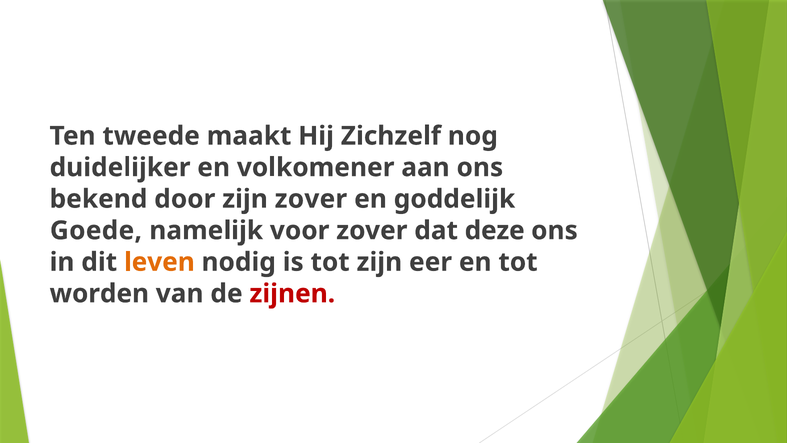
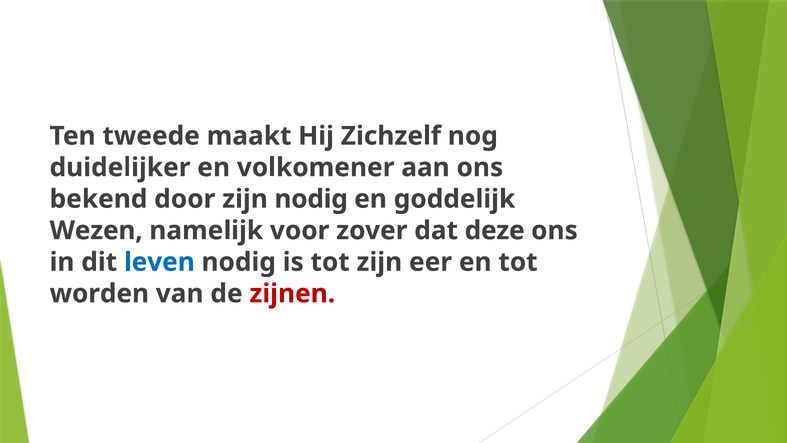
zijn zover: zover -> nodig
Goede: Goede -> Wezen
leven colour: orange -> blue
